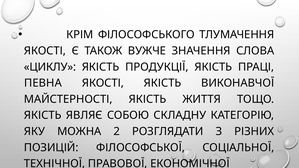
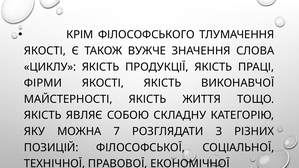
ПЕВНА: ПЕВНА -> ФІРМИ
2: 2 -> 7
